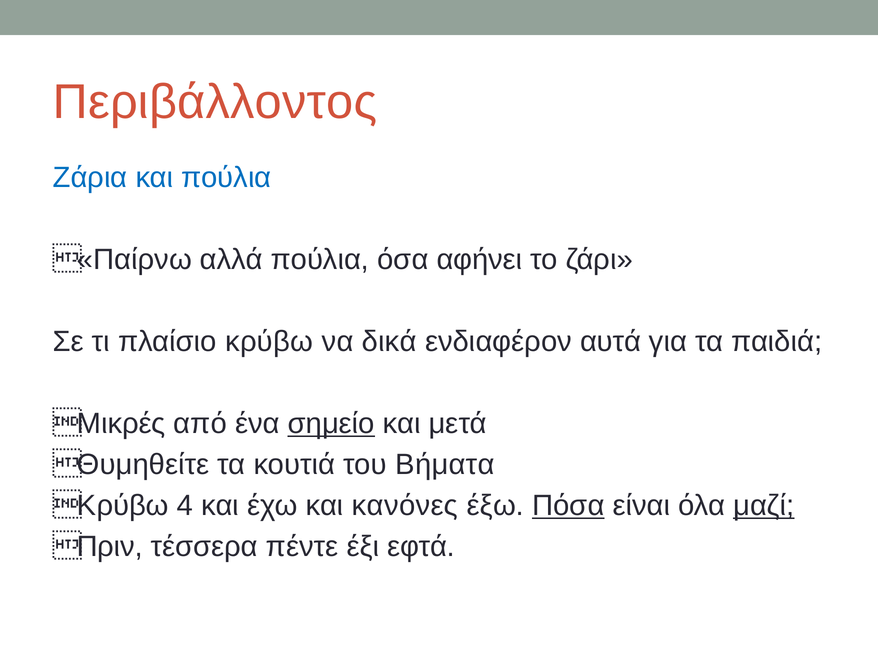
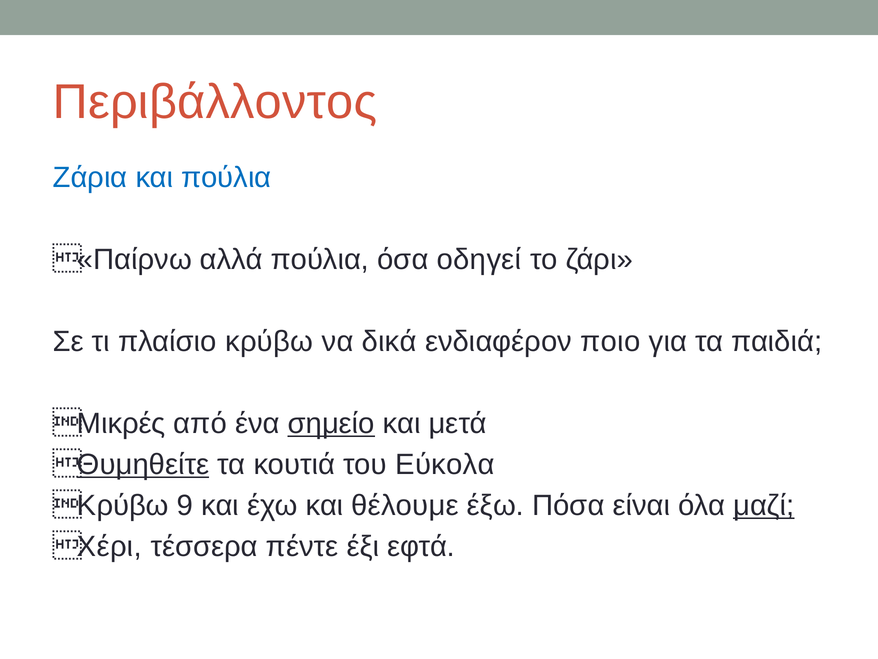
αφήνει: αφήνει -> οδηγεί
αυτά: αυτά -> ποιο
Θυμηθείτε underline: none -> present
Βήματα: Βήματα -> Εύκολα
4: 4 -> 9
κανόνες: κανόνες -> θέλουμε
Πόσα underline: present -> none
Πριν: Πριν -> Χέρι
